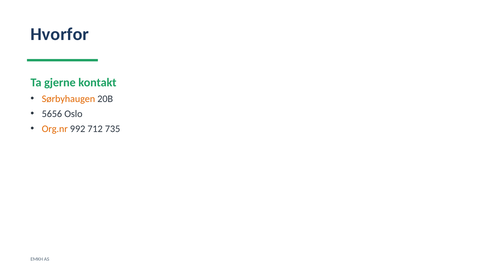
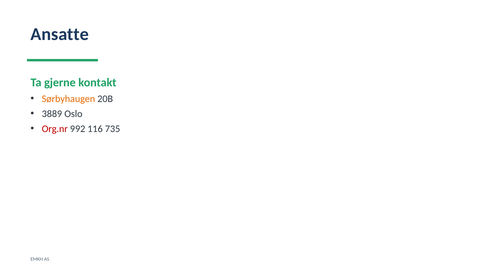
Hvorfor: Hvorfor -> Ansatte
5656: 5656 -> 3889
Org.nr colour: orange -> red
712: 712 -> 116
